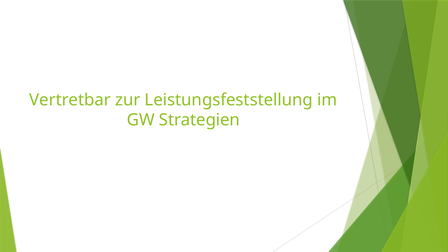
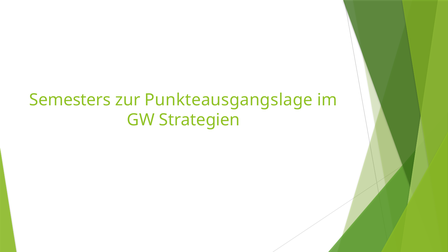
Vertretbar: Vertretbar -> Semesters
Leistungsfeststellung: Leistungsfeststellung -> Punkteausgangslage
